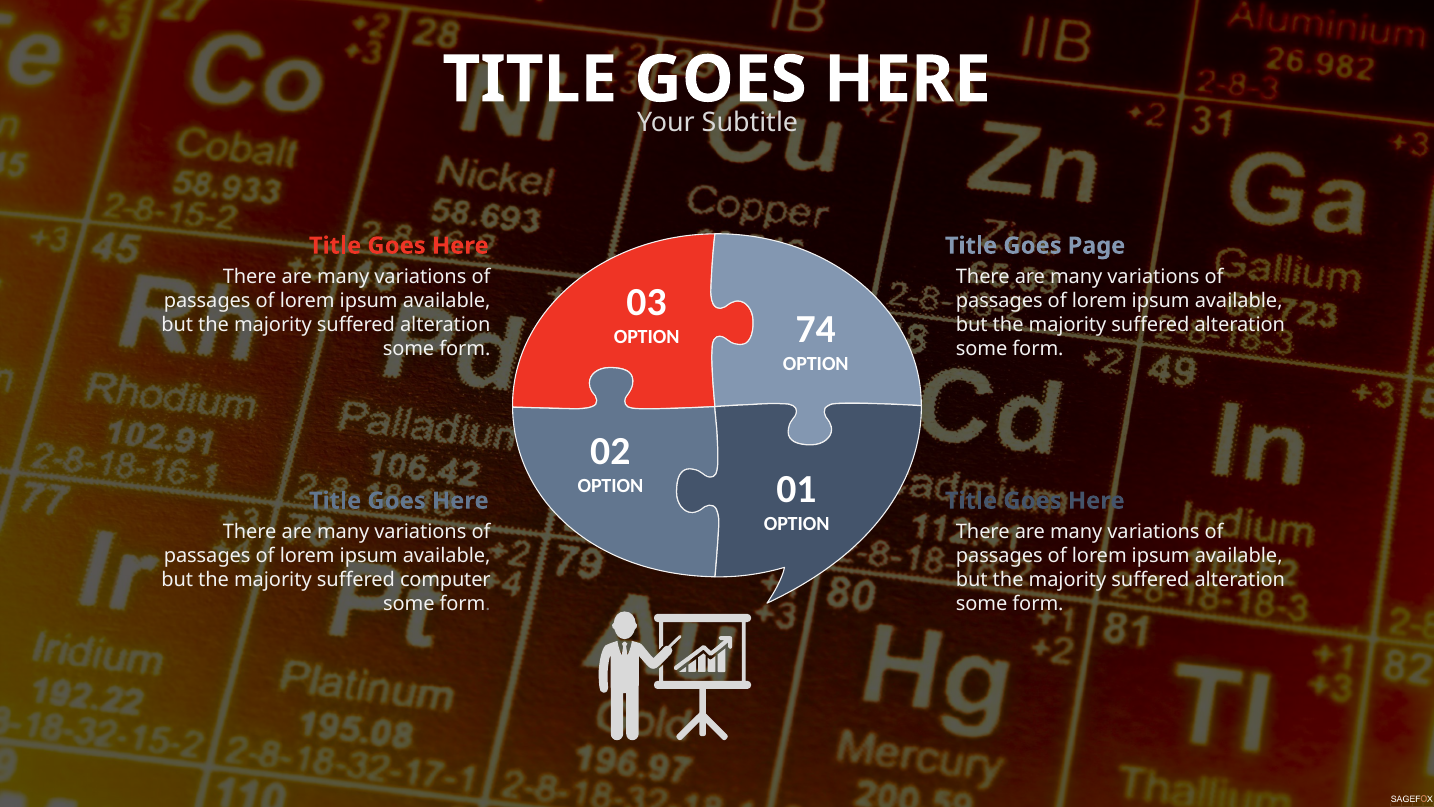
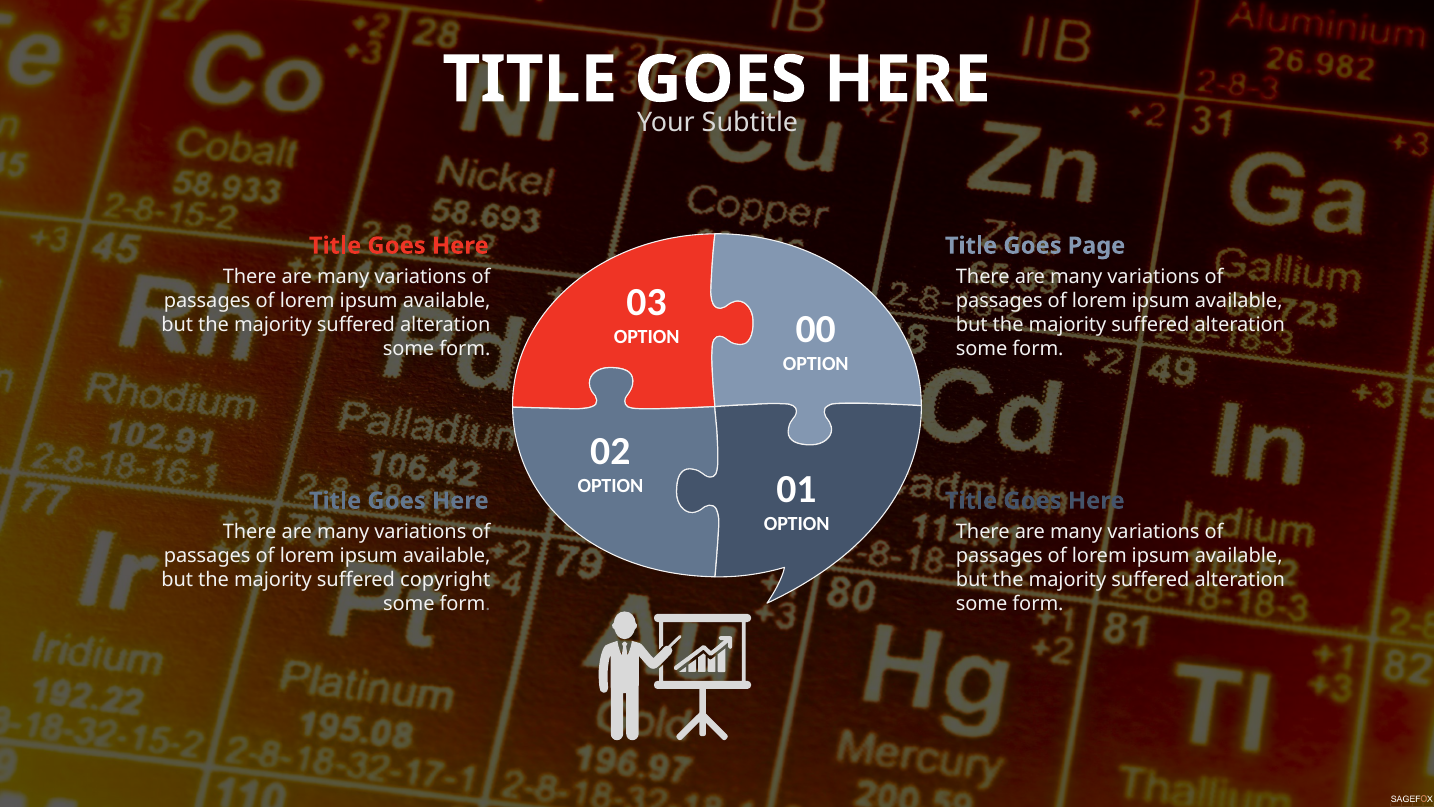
74: 74 -> 00
computer: computer -> copyright
